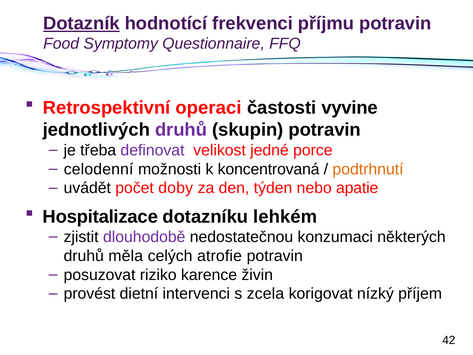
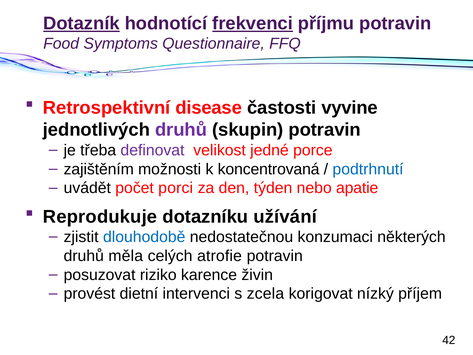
frekvenci underline: none -> present
Symptomy: Symptomy -> Symptoms
operaci: operaci -> disease
celodenní: celodenní -> zajištěním
podtrhnutí colour: orange -> blue
doby: doby -> porci
Hospitalizace: Hospitalizace -> Reprodukuje
lehkém: lehkém -> užívání
dlouhodobě colour: purple -> blue
